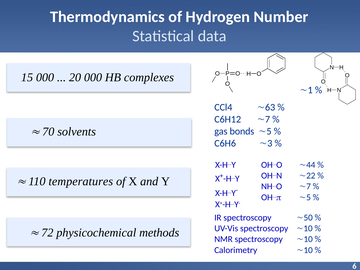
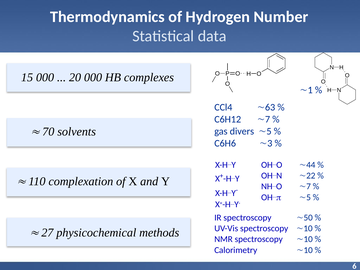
bonds: bonds -> divers
temperatures: temperatures -> complexation
72: 72 -> 27
